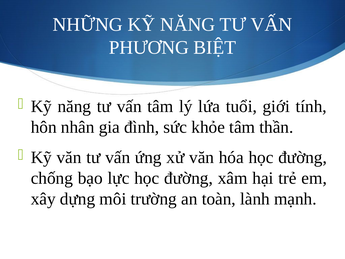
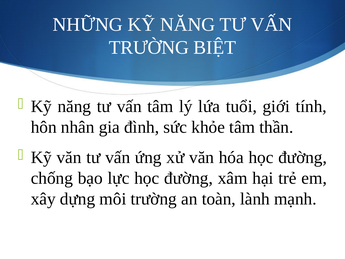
PHƯƠNG: PHƯƠNG -> TRƯỜNG
